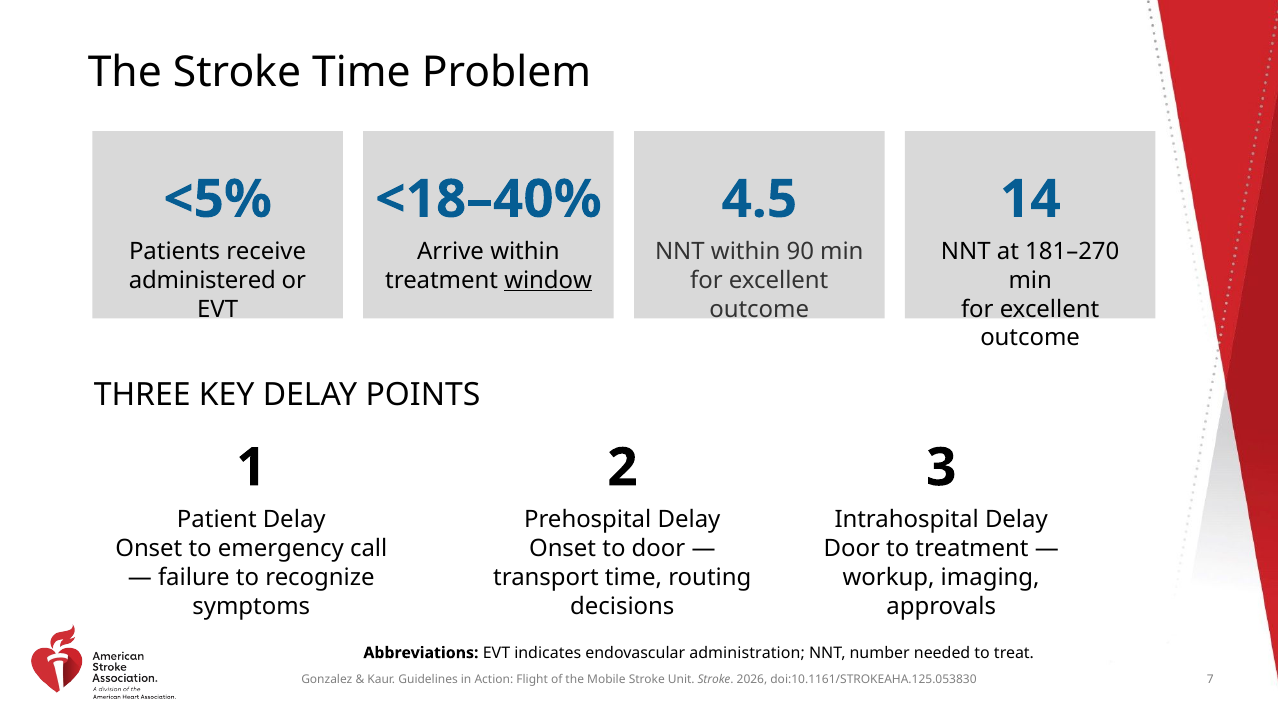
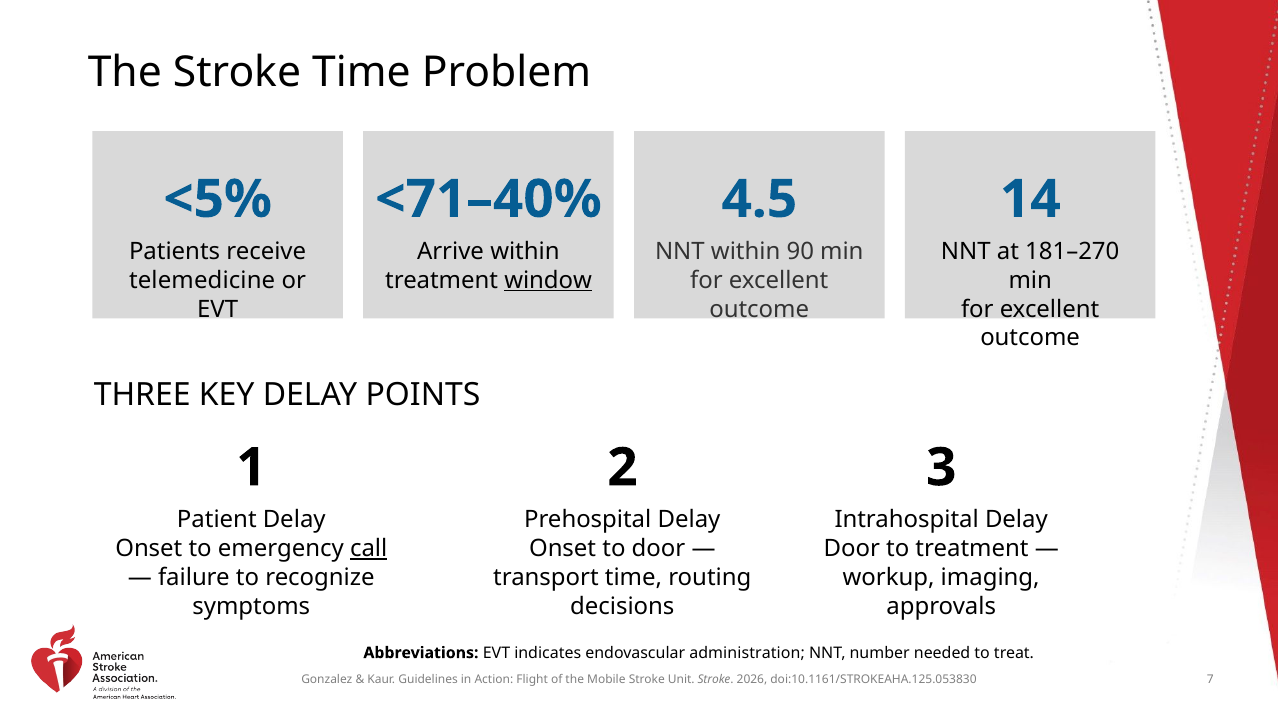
<18–40%: <18–40% -> <71–40%
administered: administered -> telemedicine
call underline: none -> present
